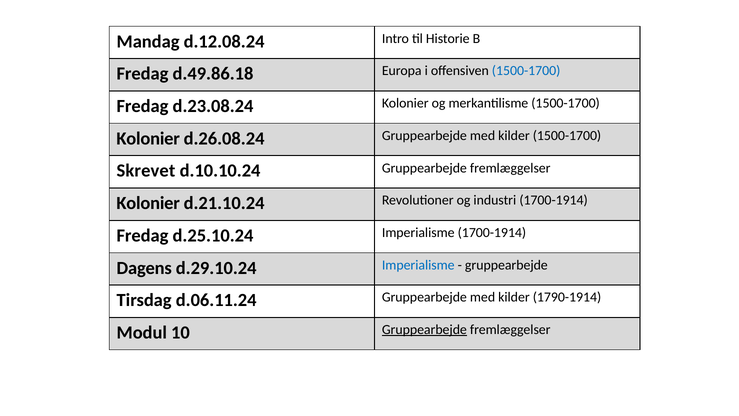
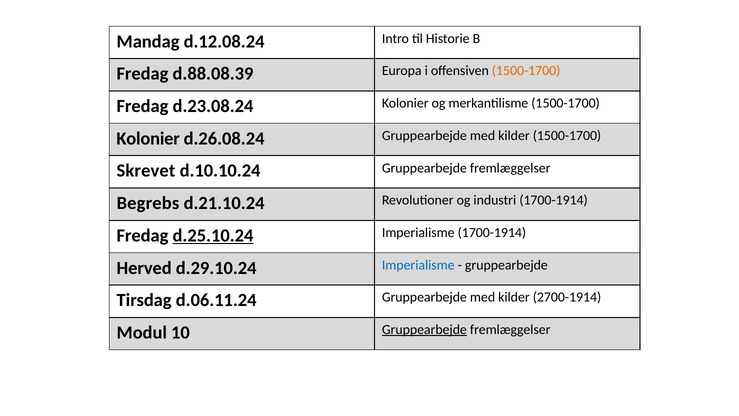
d.49.86.18: d.49.86.18 -> d.88.08.39
1500-1700 at (526, 71) colour: blue -> orange
Kolonier at (148, 203): Kolonier -> Begrebs
d.25.10.24 underline: none -> present
Dagens: Dagens -> Herved
1790-1914: 1790-1914 -> 2700-1914
